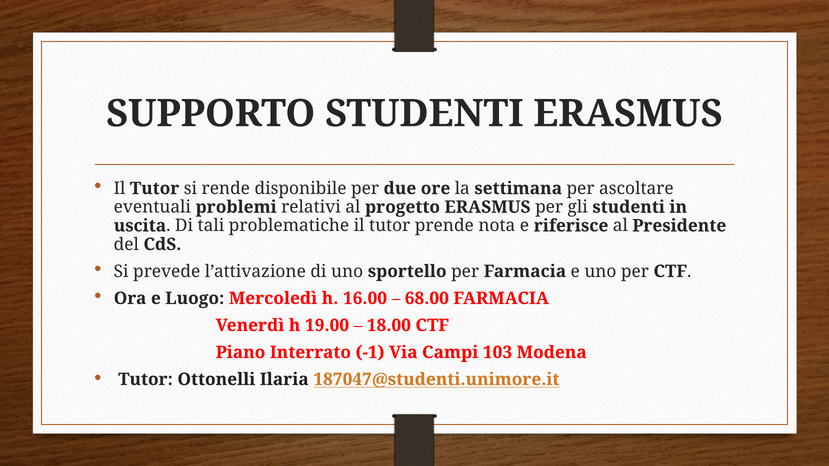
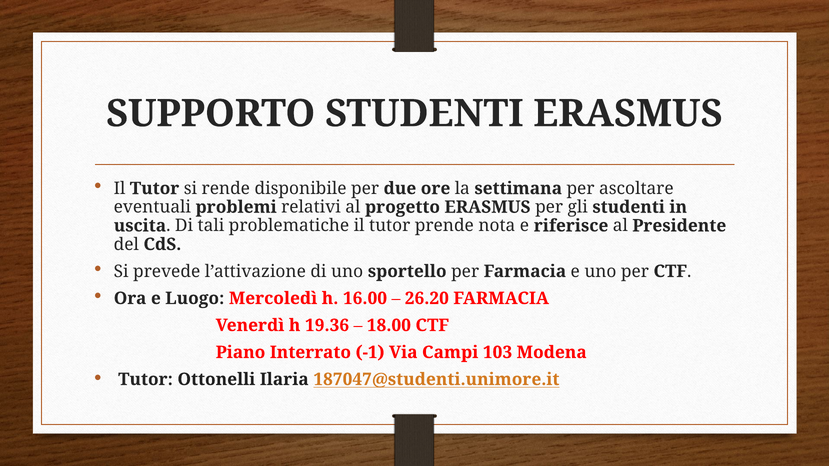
68.00: 68.00 -> 26.20
19.00: 19.00 -> 19.36
